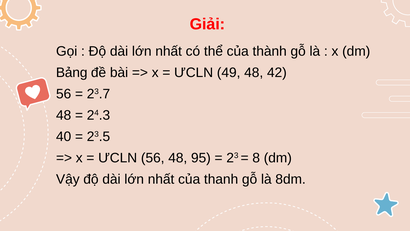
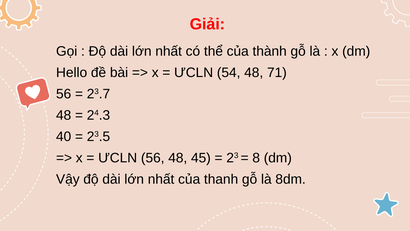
Bảng: Bảng -> Hello
49: 49 -> 54
42: 42 -> 71
95: 95 -> 45
